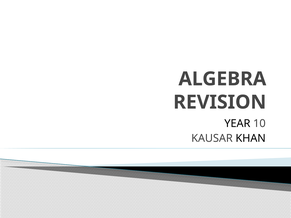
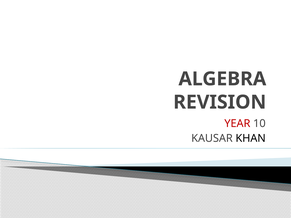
YEAR colour: black -> red
